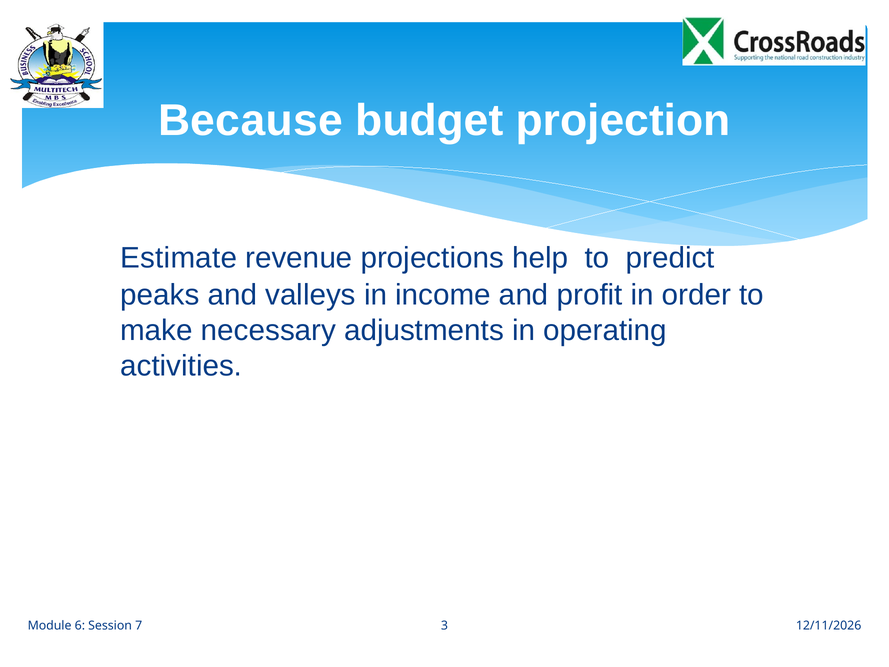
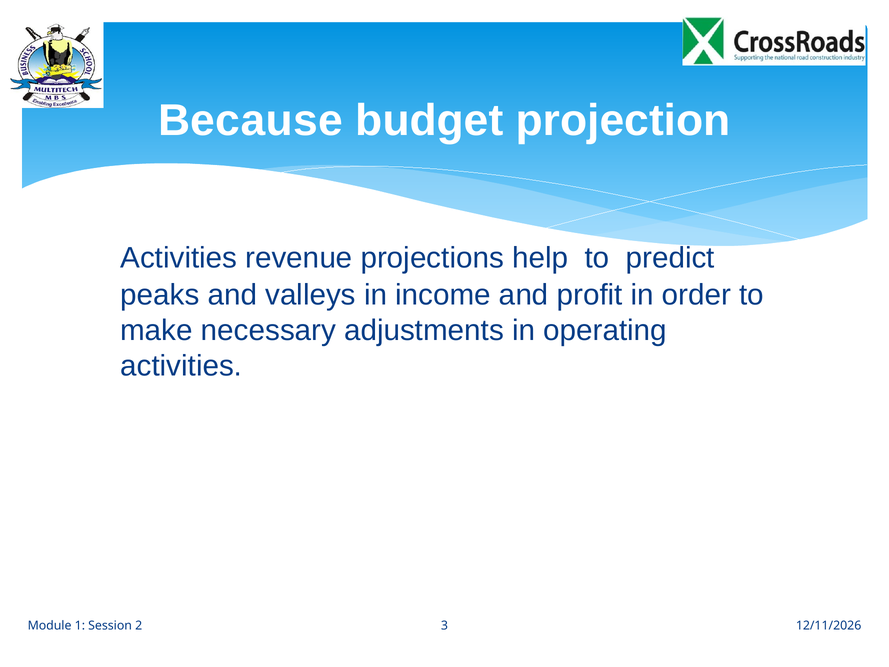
Estimate at (179, 258): Estimate -> Activities
6: 6 -> 1
7: 7 -> 2
